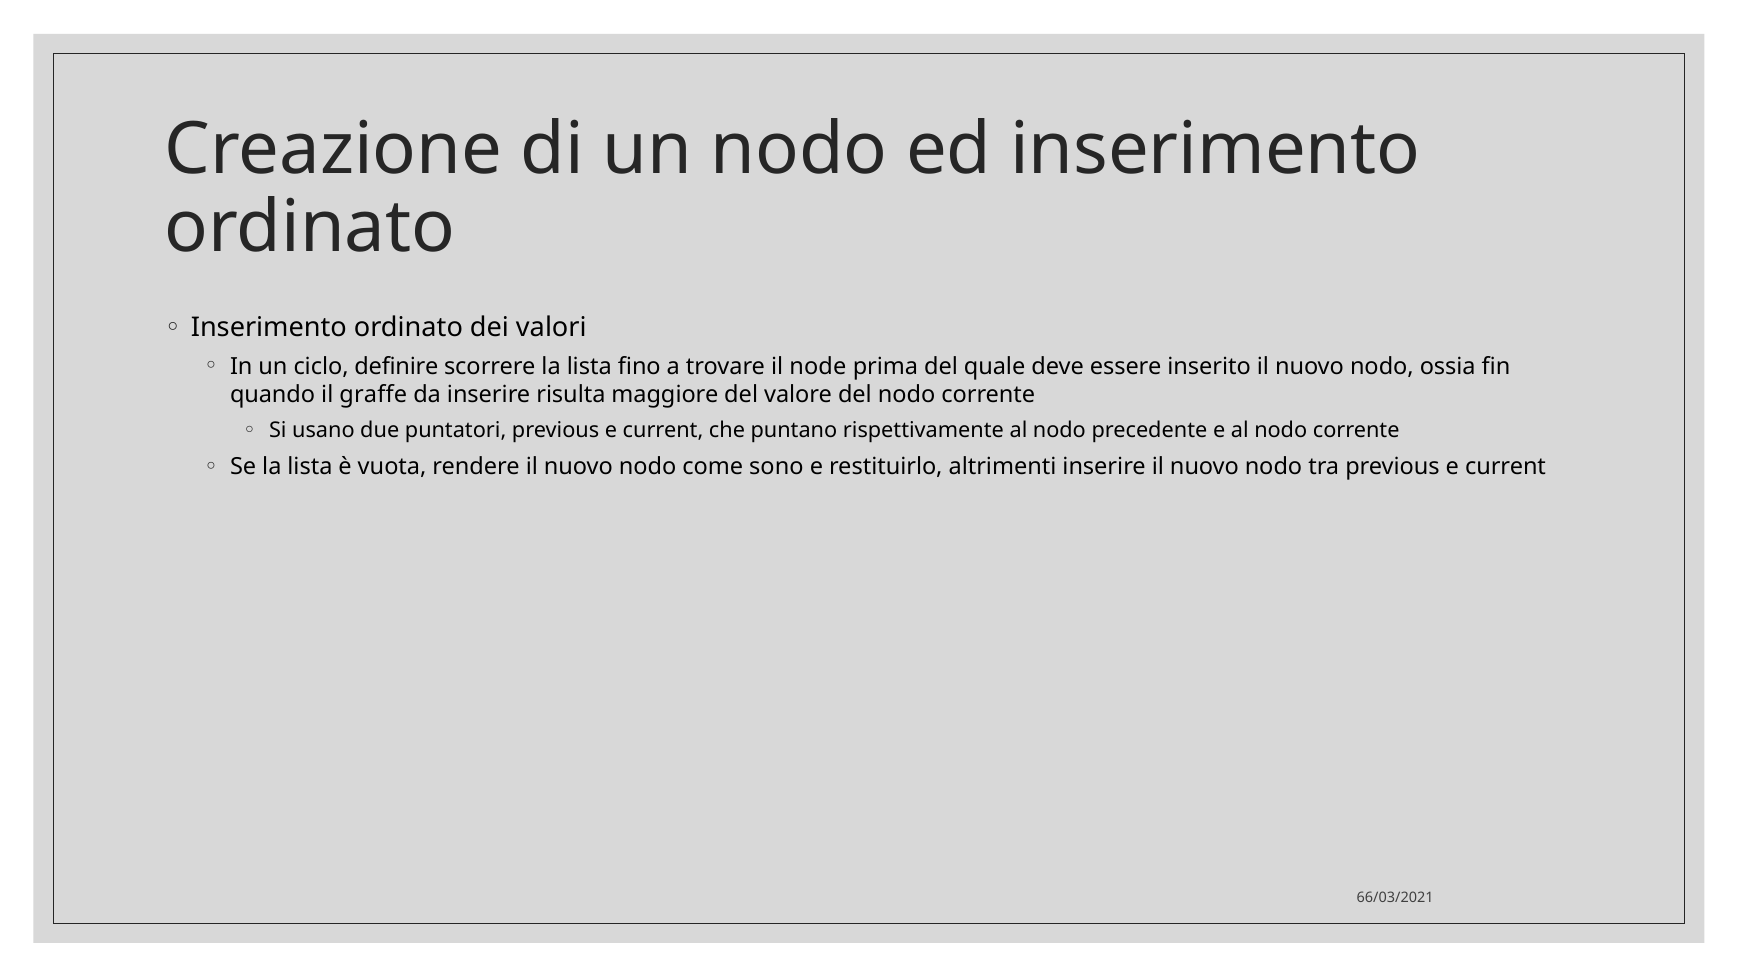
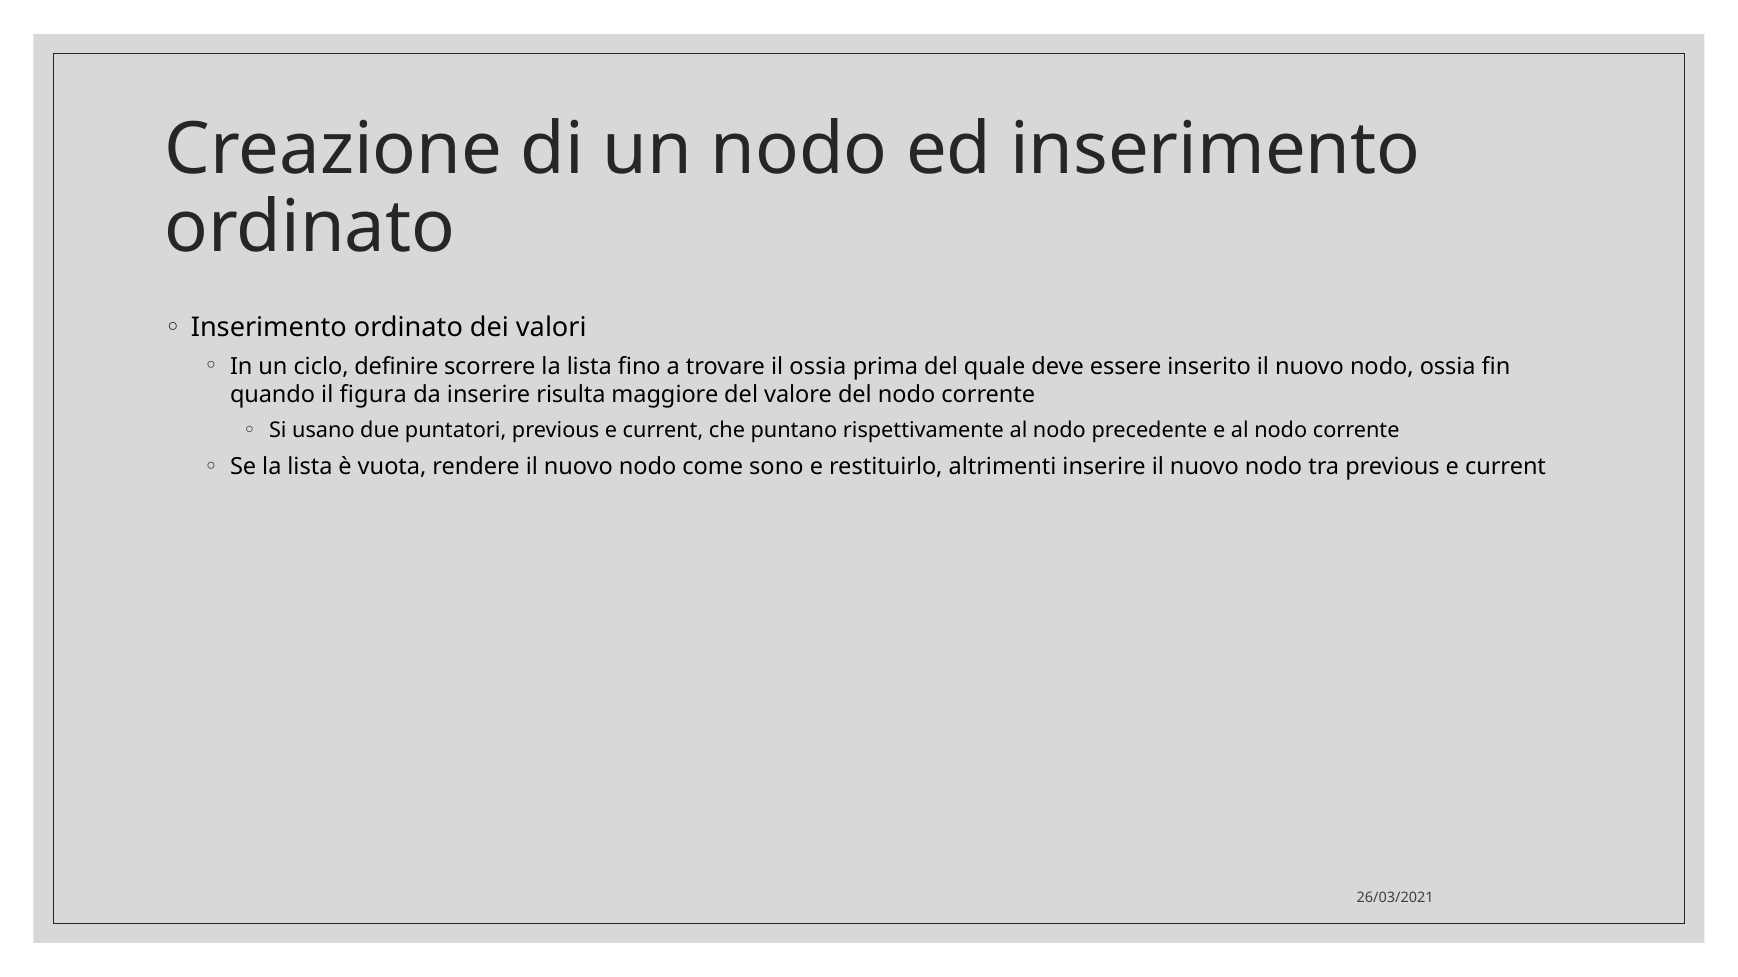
il node: node -> ossia
graffe: graffe -> figura
66/03/2021: 66/03/2021 -> 26/03/2021
